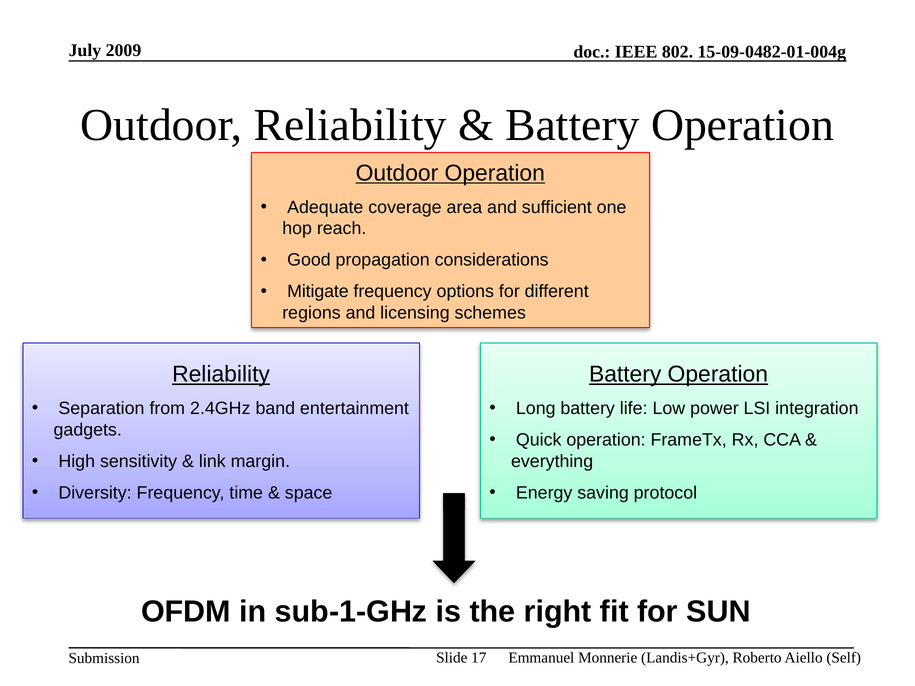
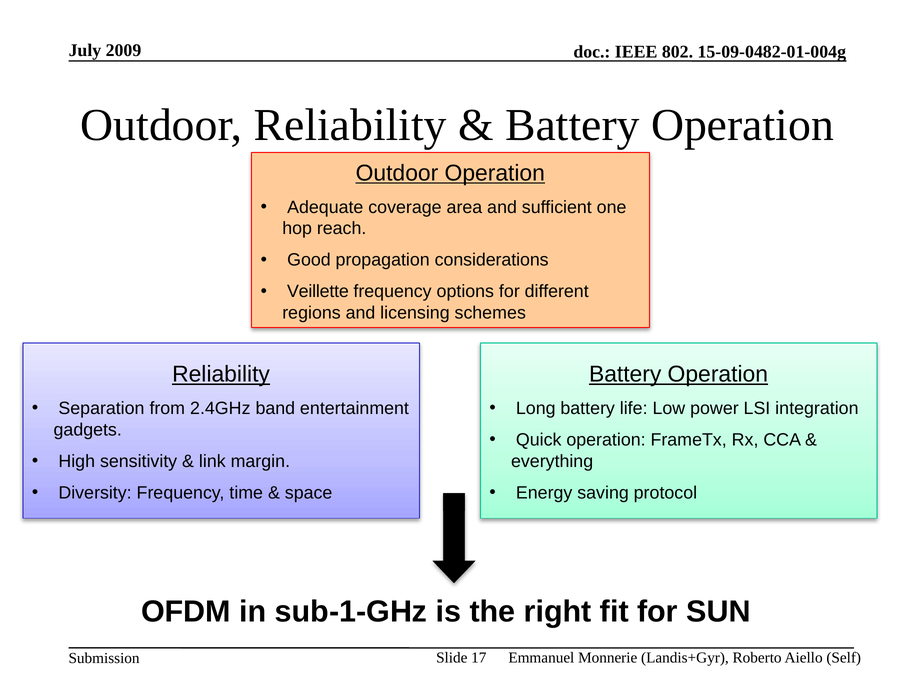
Mitigate: Mitigate -> Veillette
